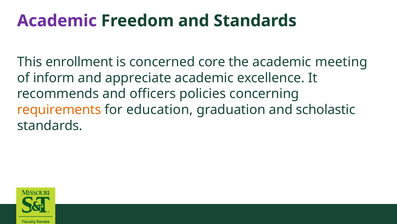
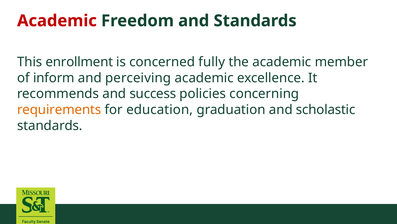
Academic at (57, 21) colour: purple -> red
core: core -> fully
meeting: meeting -> member
appreciate: appreciate -> perceiving
officers: officers -> success
